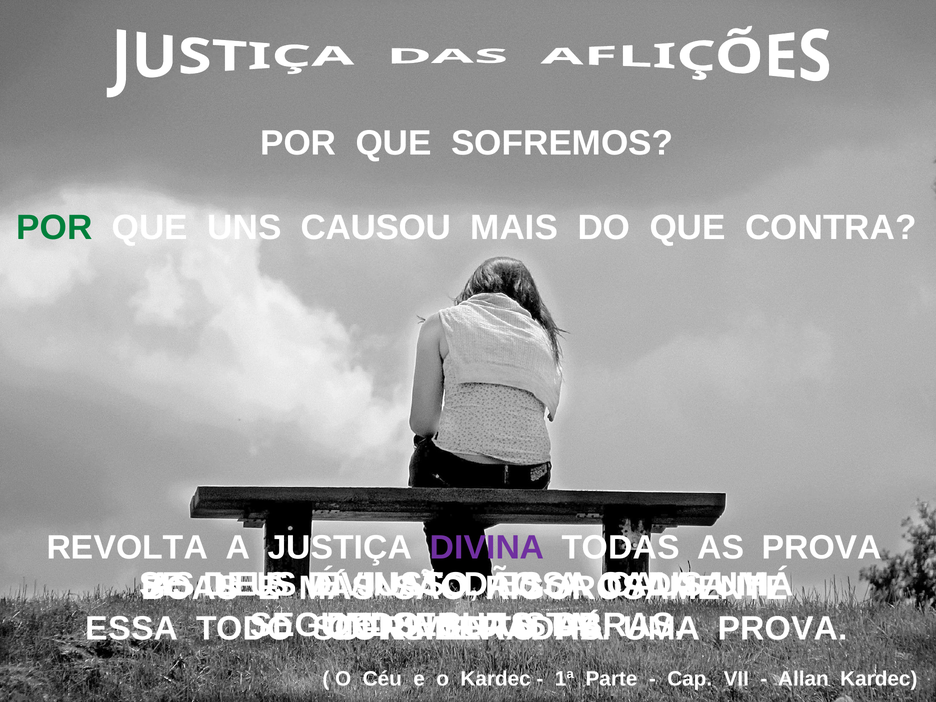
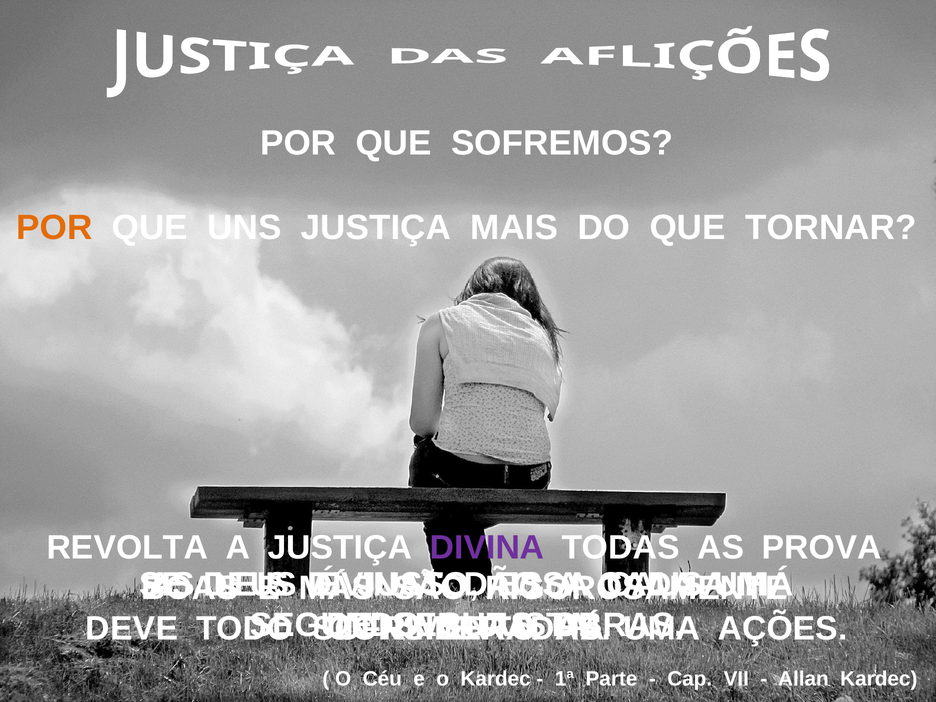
POR at (54, 228) colour: green -> orange
UNS CAUSOU: CAUSOU -> JUSTIÇA
CONTRA: CONTRA -> TORNAR
ESSA at (132, 629): ESSA -> DEVE
PROVA at (783, 629): PROVA -> AÇÕES
